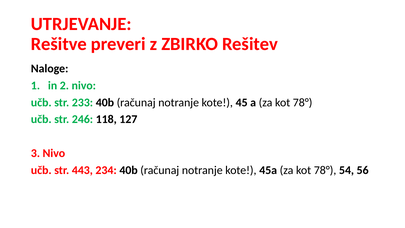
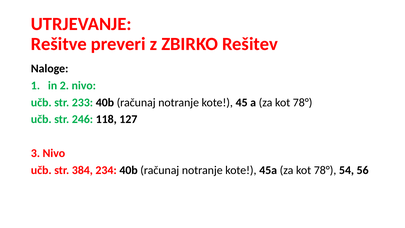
443: 443 -> 384
